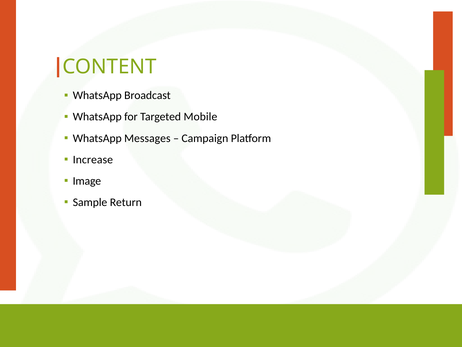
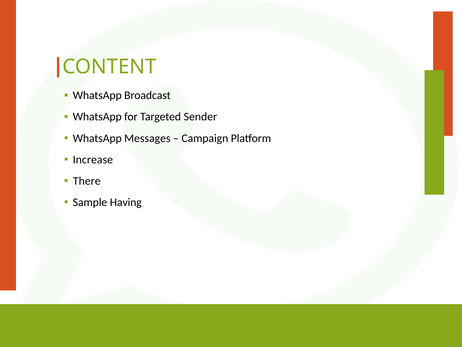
Mobile: Mobile -> Sender
Image: Image -> There
Return: Return -> Having
